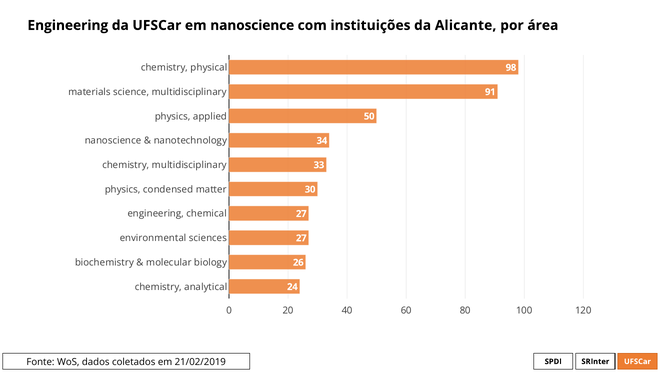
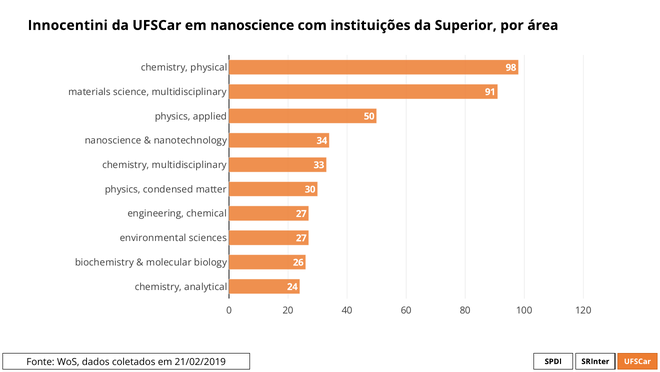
Engineering at (68, 25): Engineering -> Innocentini
Alicante: Alicante -> Superior
